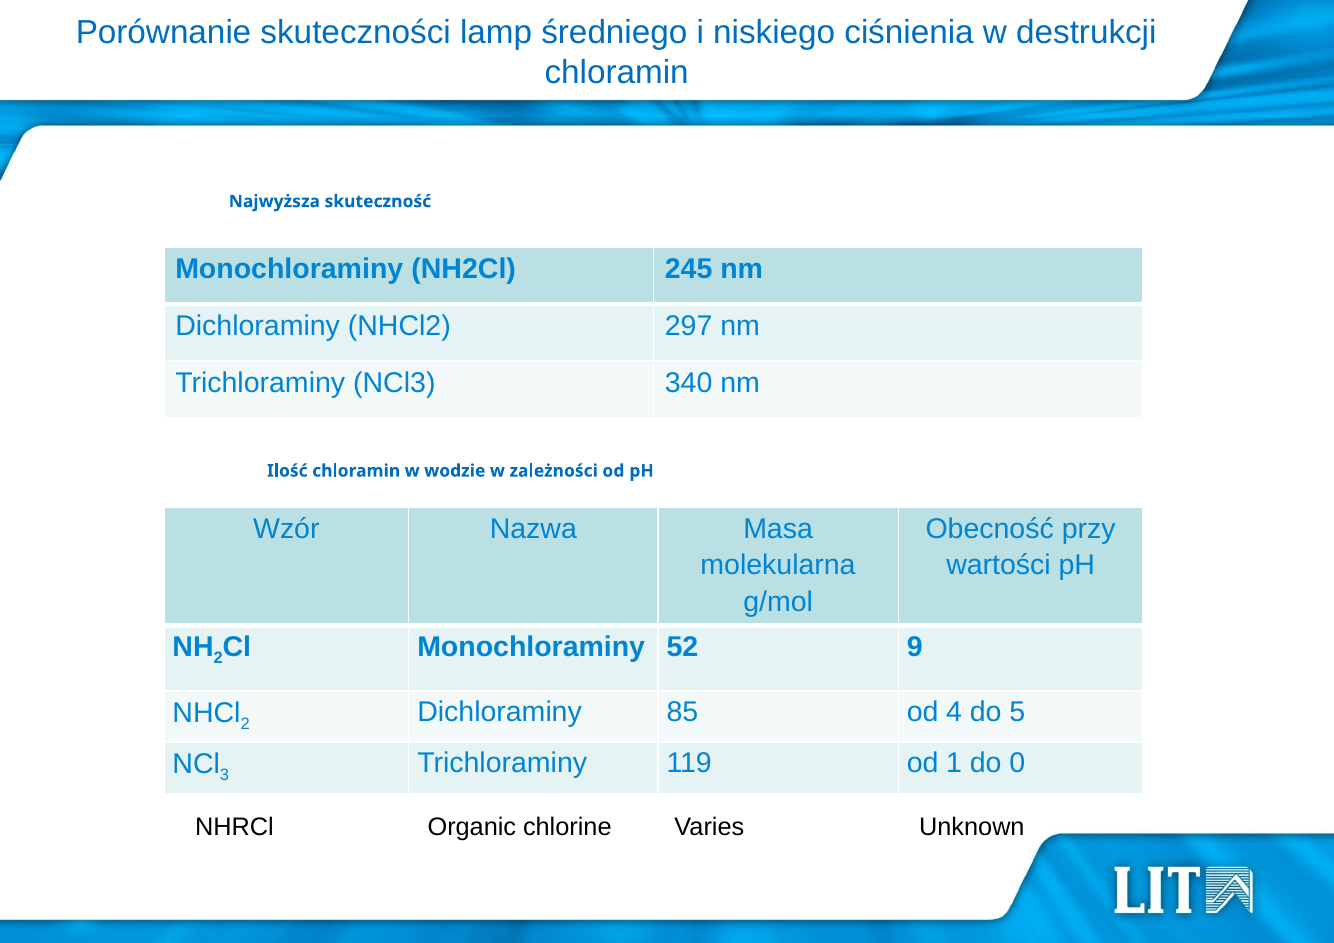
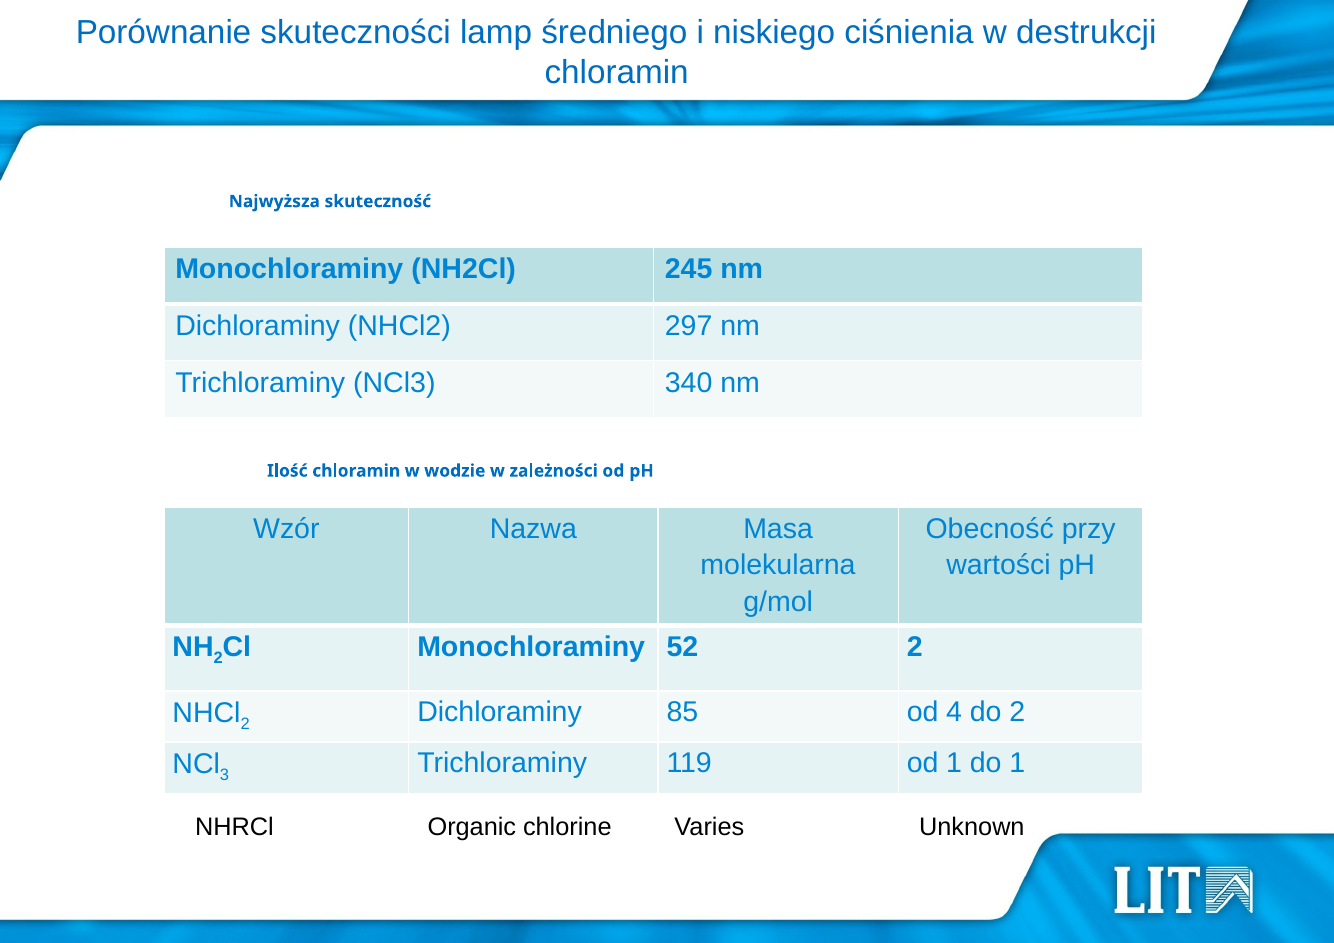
52 9: 9 -> 2
do 5: 5 -> 2
do 0: 0 -> 1
